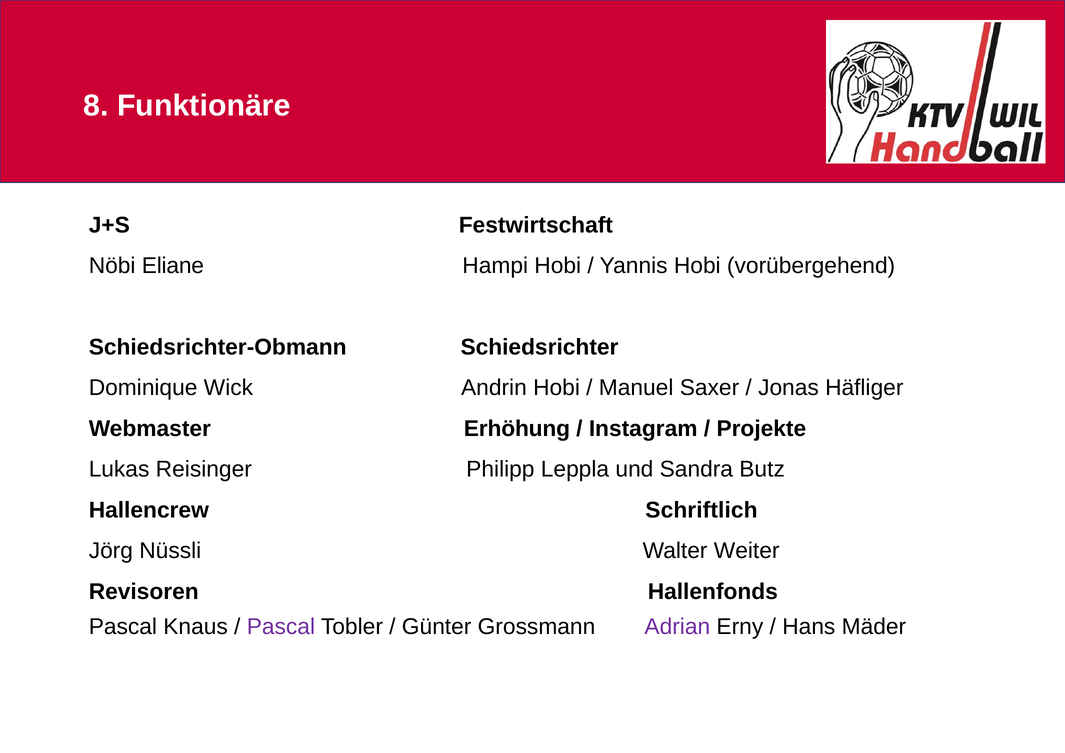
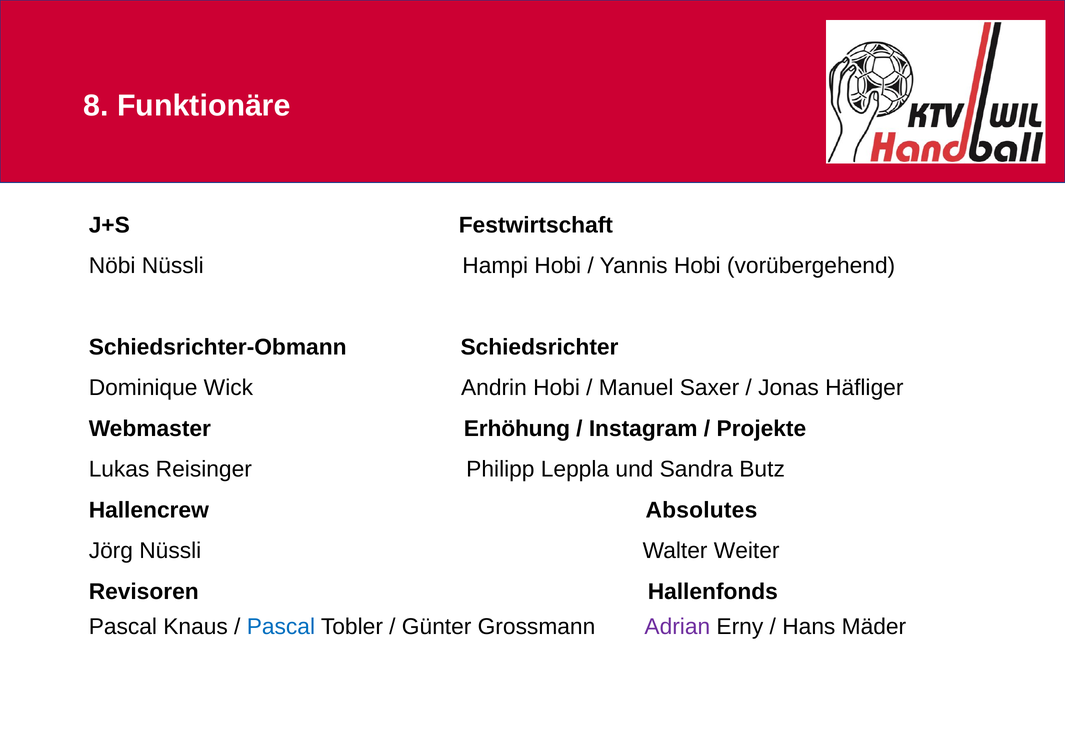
Nöbi Eliane: Eliane -> Nüssli
Schriftlich: Schriftlich -> Absolutes
Pascal at (281, 627) colour: purple -> blue
